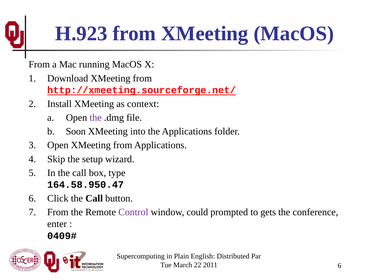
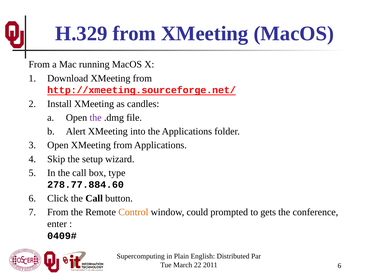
H.923: H.923 -> H.329
context: context -> candles
Soon: Soon -> Alert
164.58.950.47: 164.58.950.47 -> 278.77.884.60
Control colour: purple -> orange
